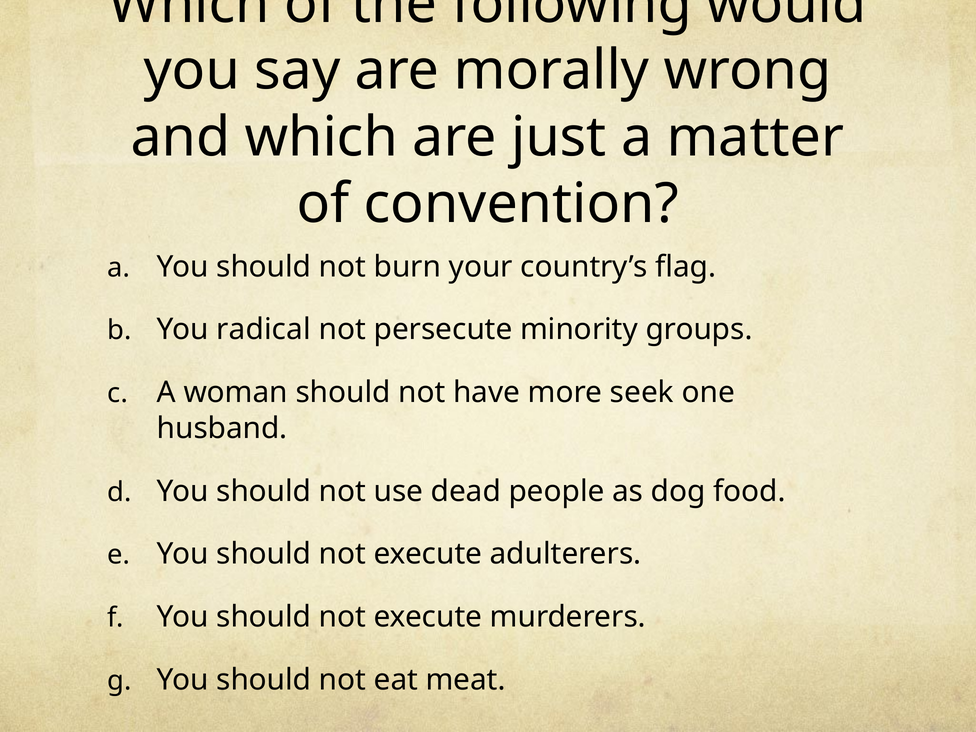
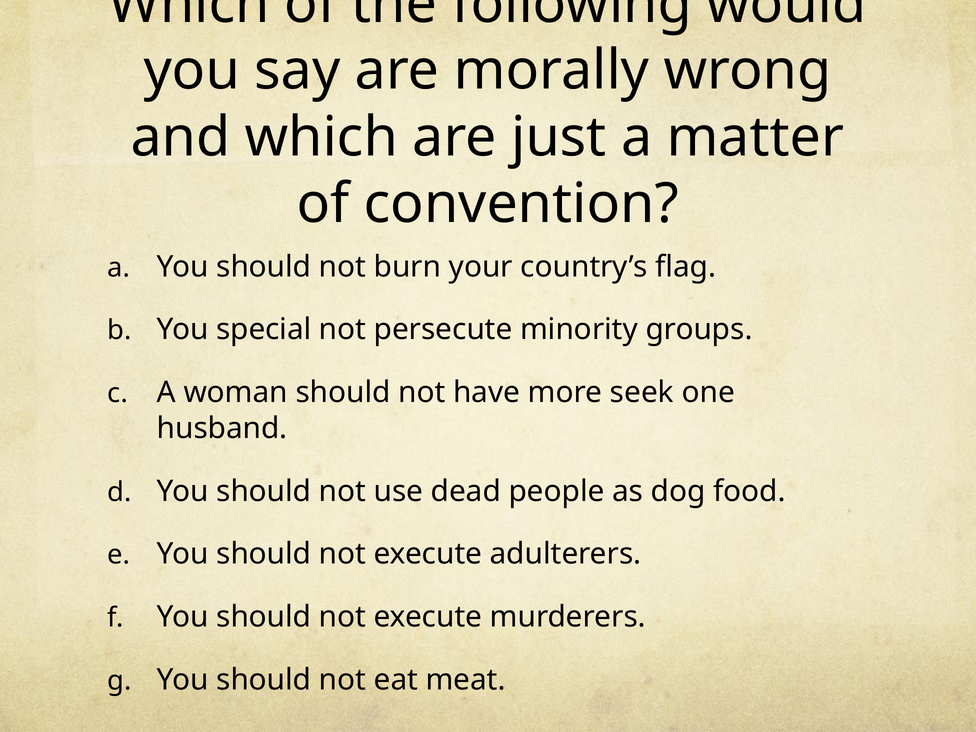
radical: radical -> special
